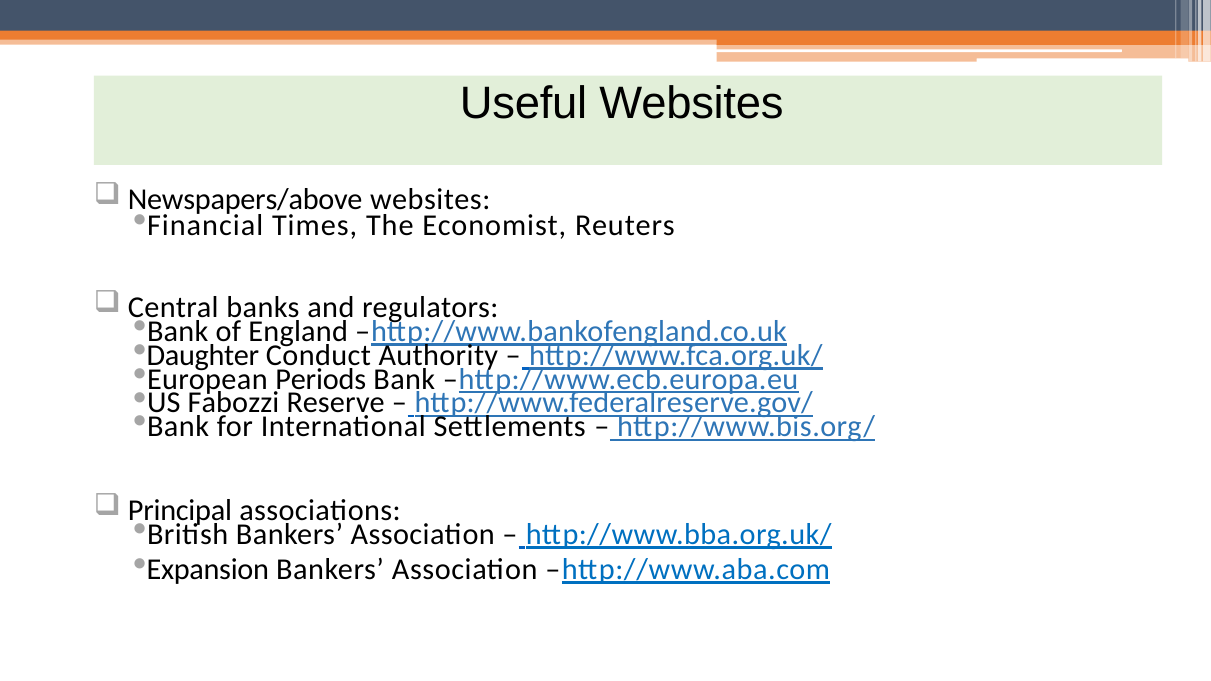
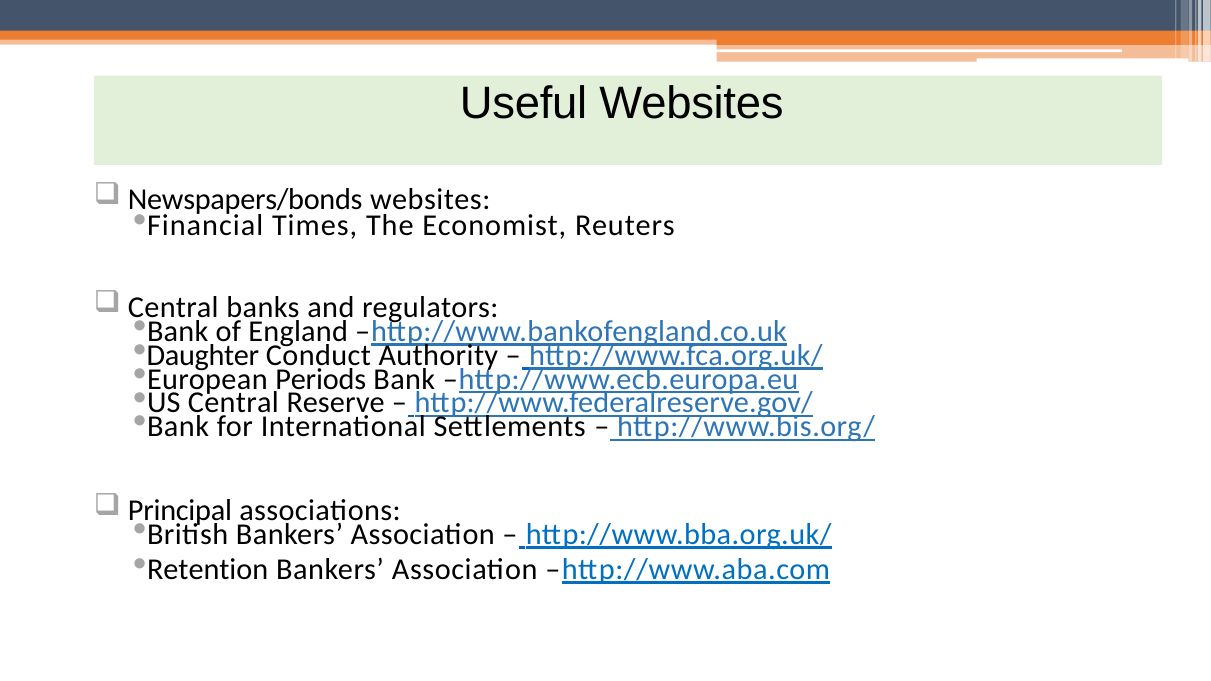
Newspapers/above: Newspapers/above -> Newspapers/bonds
US Fabozzi: Fabozzi -> Central
Expansion: Expansion -> Retention
